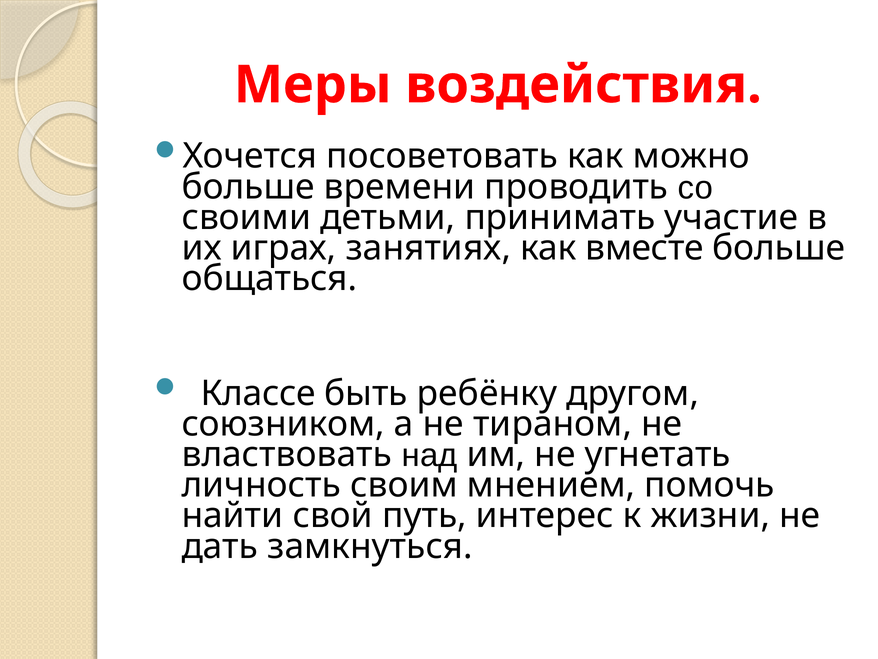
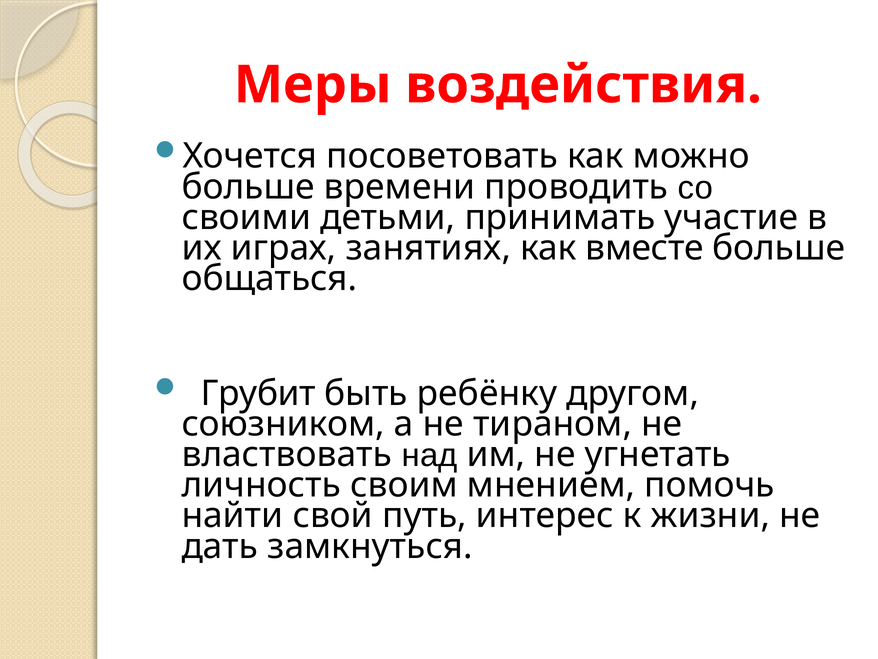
Классе: Классе -> Грубит
